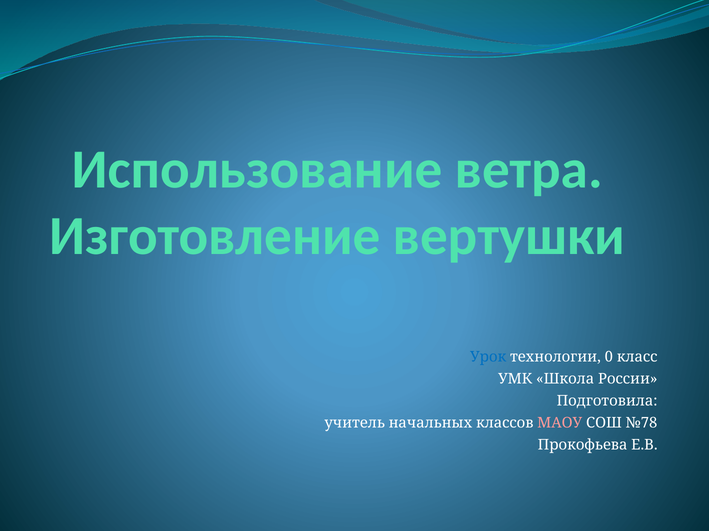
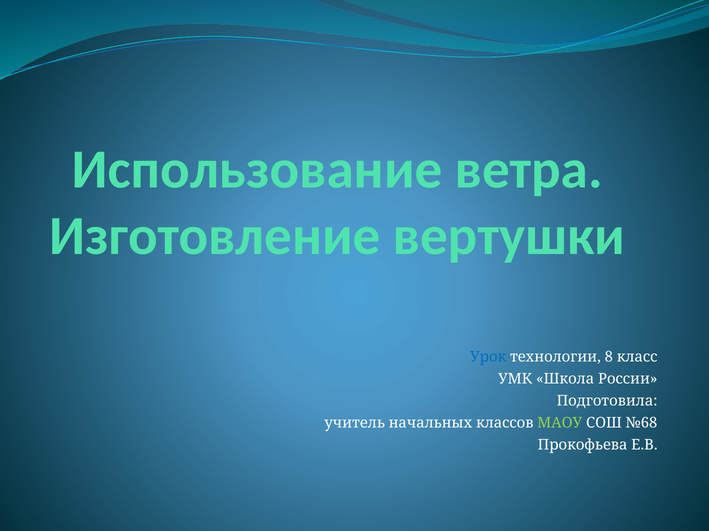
0: 0 -> 8
МАОУ colour: pink -> light green
№78: №78 -> №68
